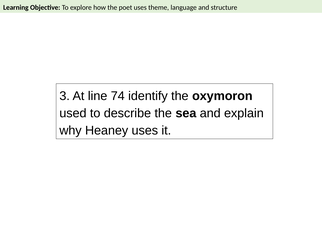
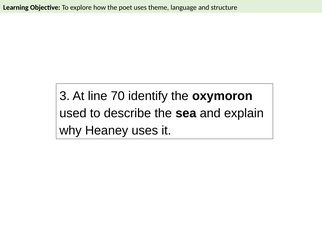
74: 74 -> 70
